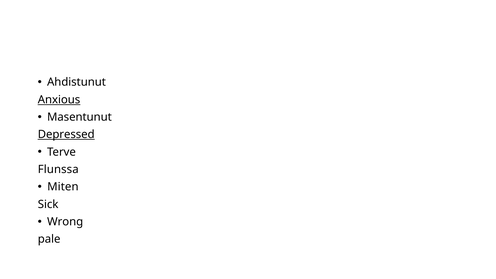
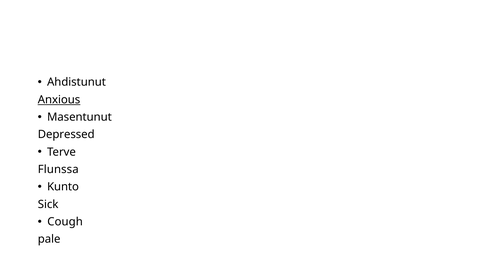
Depressed underline: present -> none
Miten: Miten -> Kunto
Wrong: Wrong -> Cough
